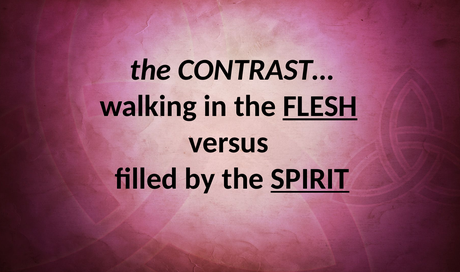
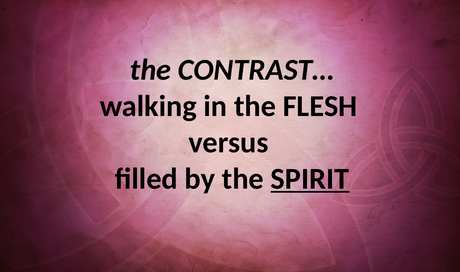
FLESH underline: present -> none
